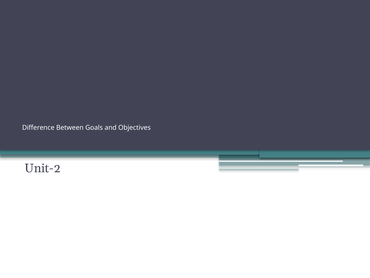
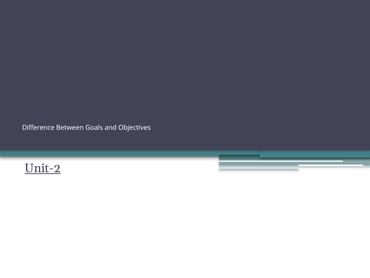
Unit-2 underline: none -> present
